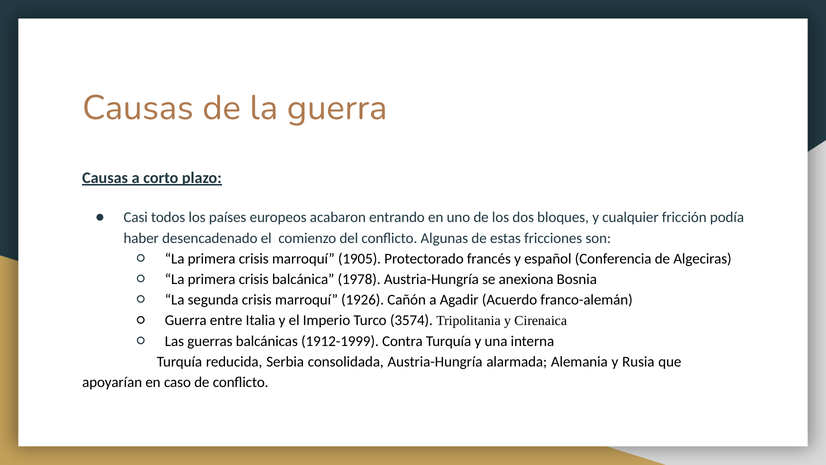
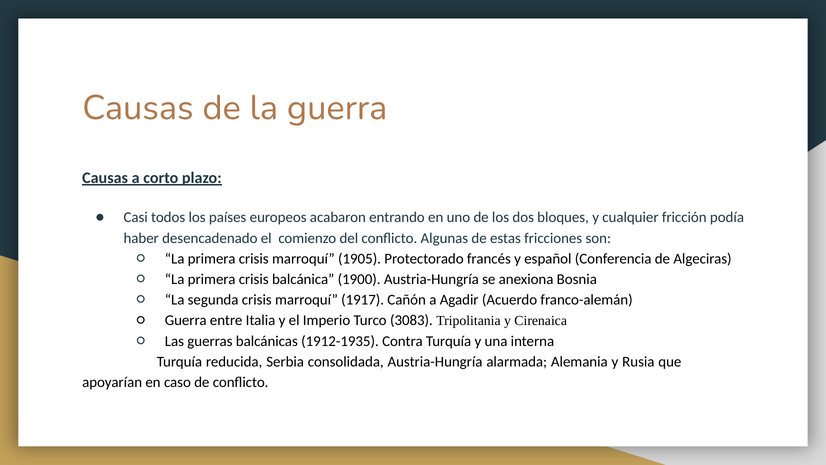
1978: 1978 -> 1900
1926: 1926 -> 1917
3574: 3574 -> 3083
1912-1999: 1912-1999 -> 1912-1935
